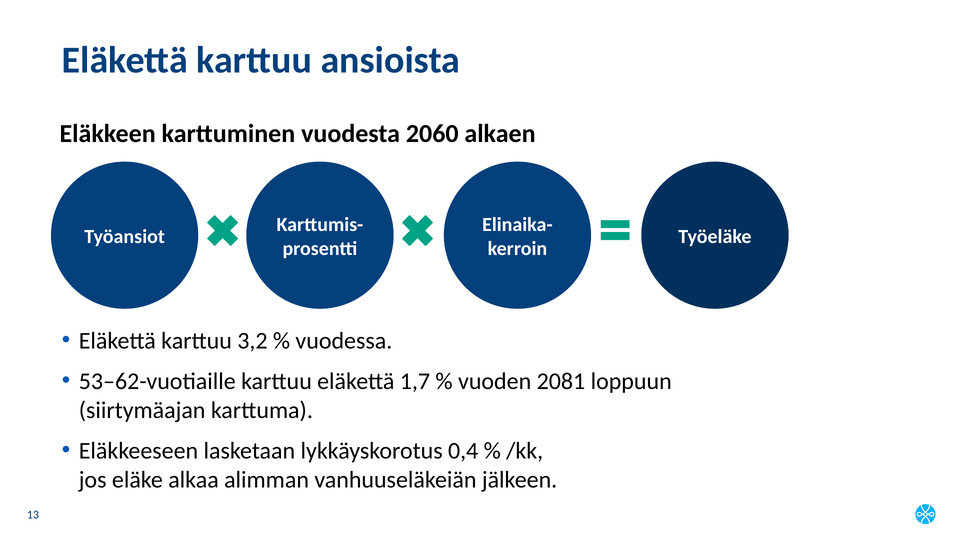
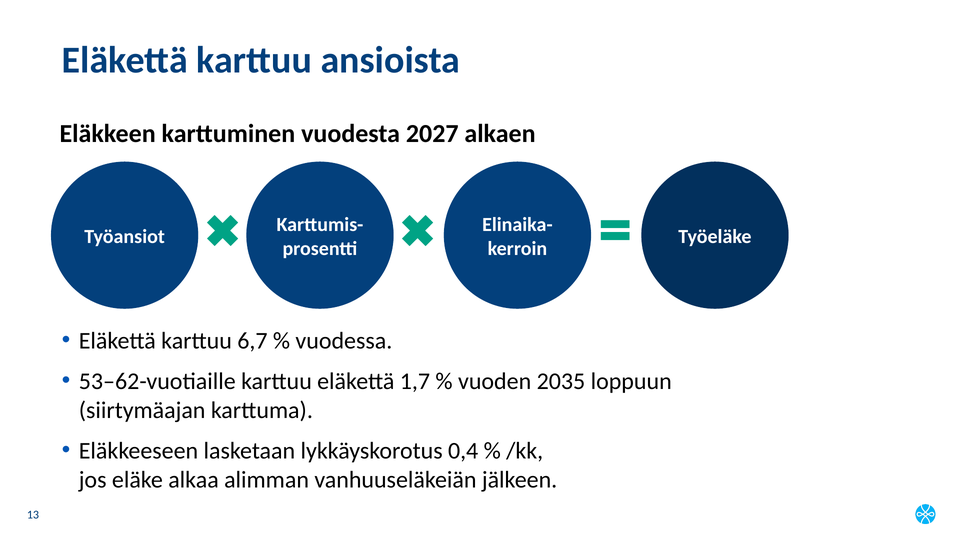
2060: 2060 -> 2027
3,2: 3,2 -> 6,7
2081: 2081 -> 2035
